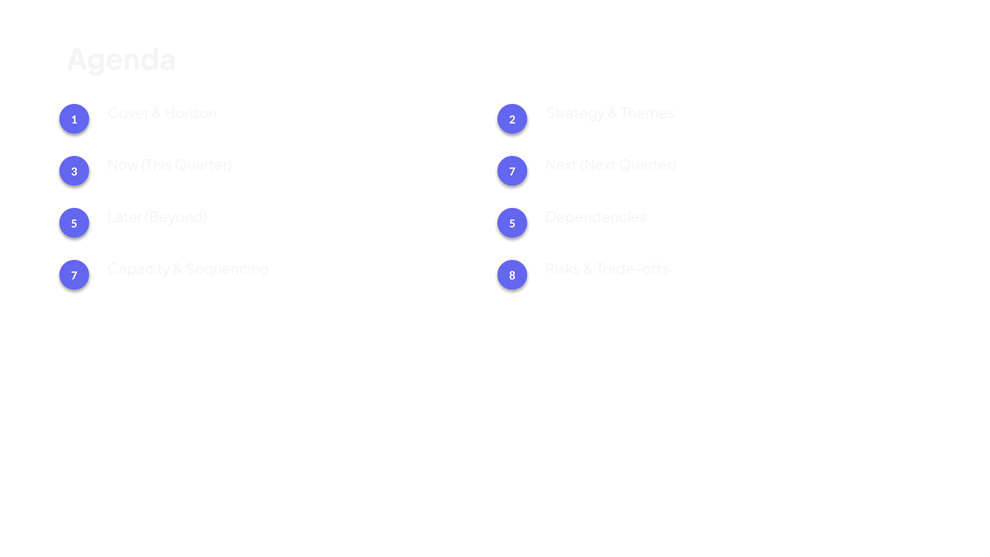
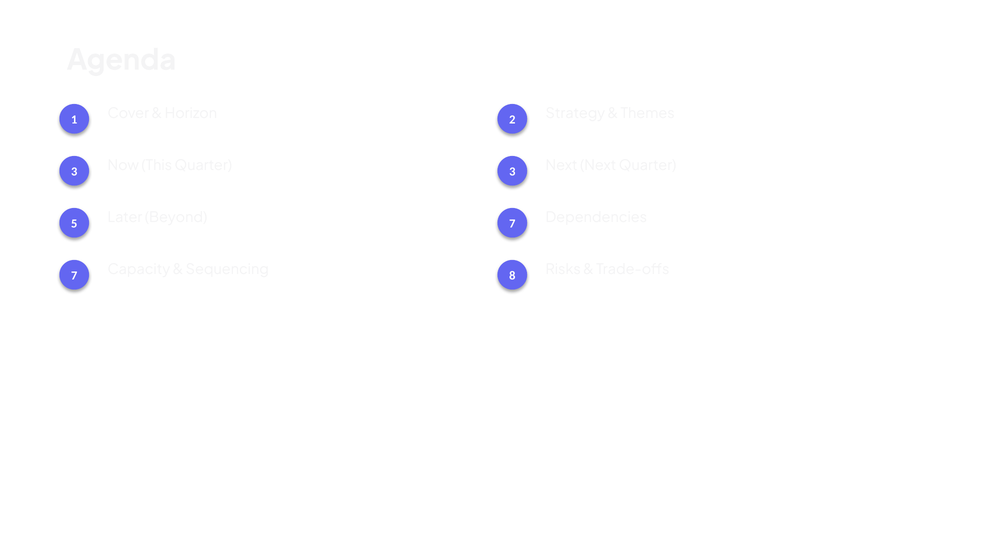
Quarter 7: 7 -> 3
Beyond 5: 5 -> 7
